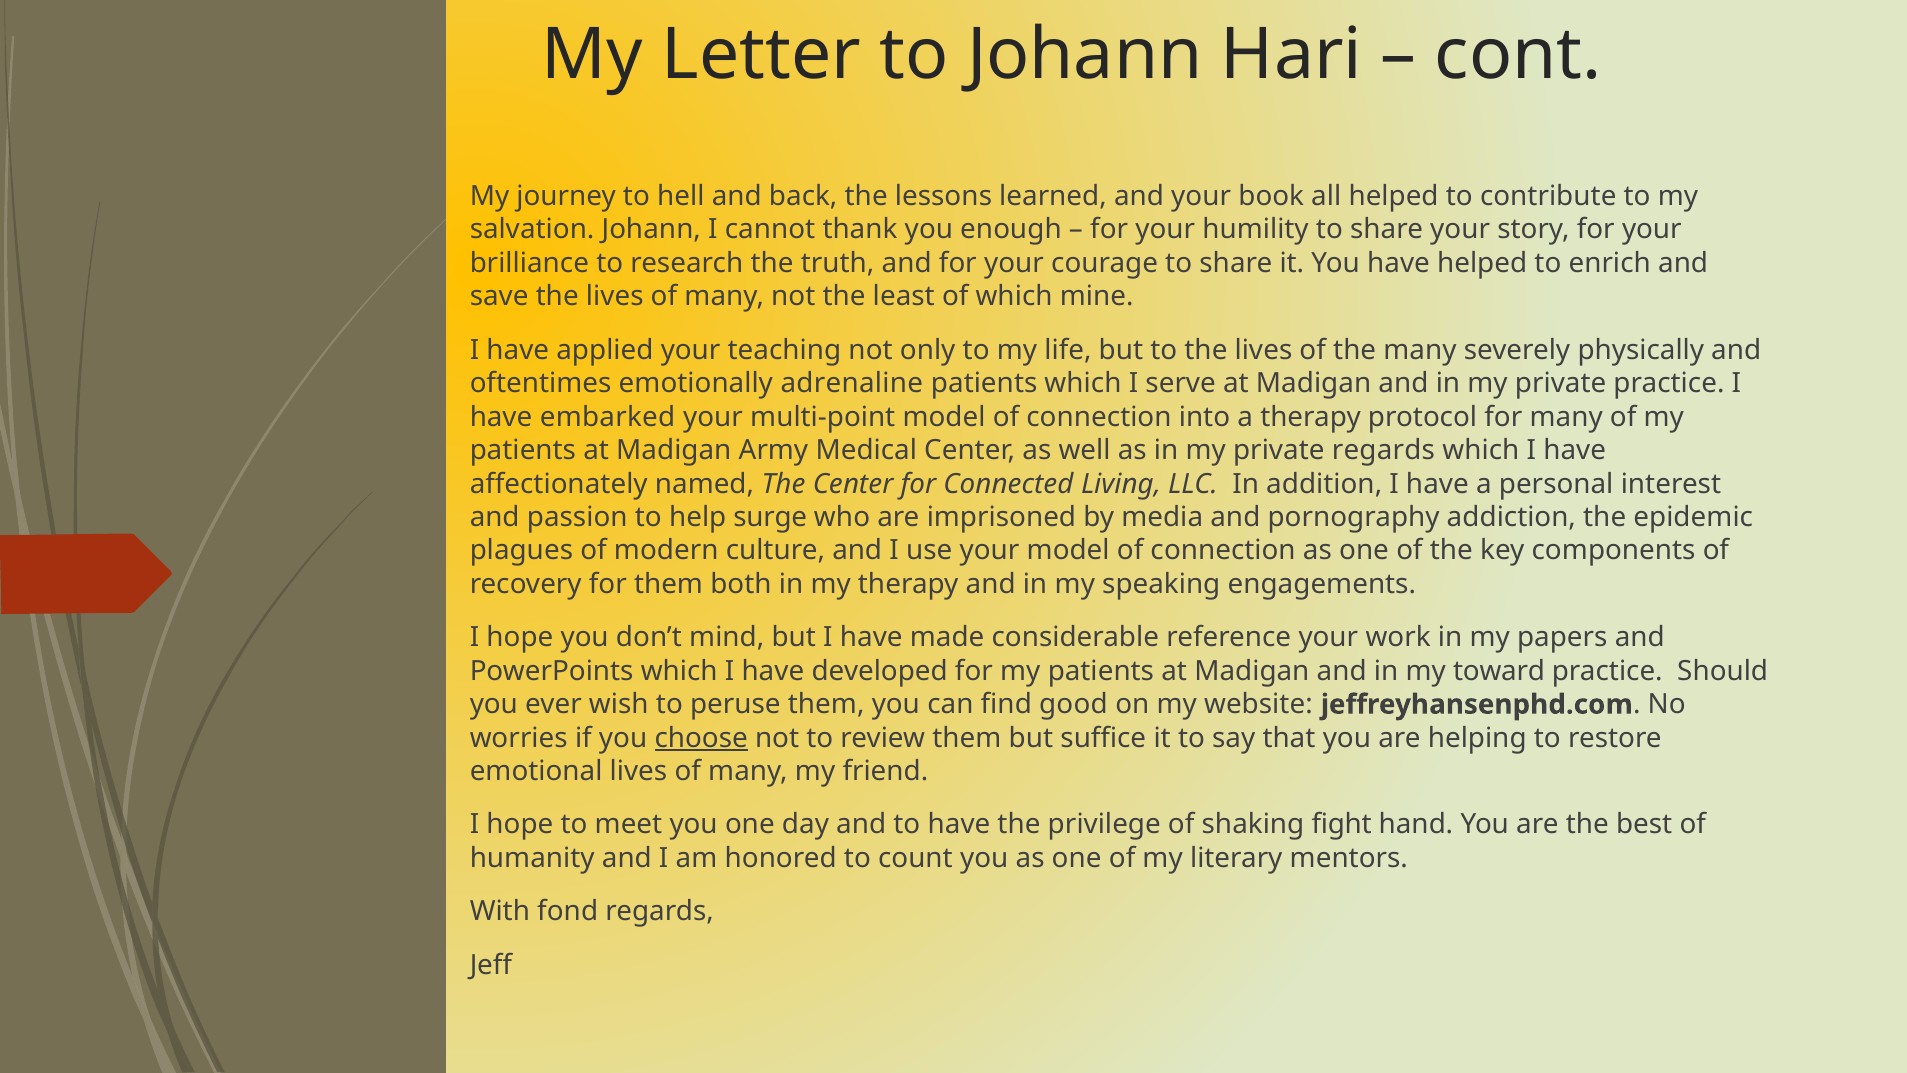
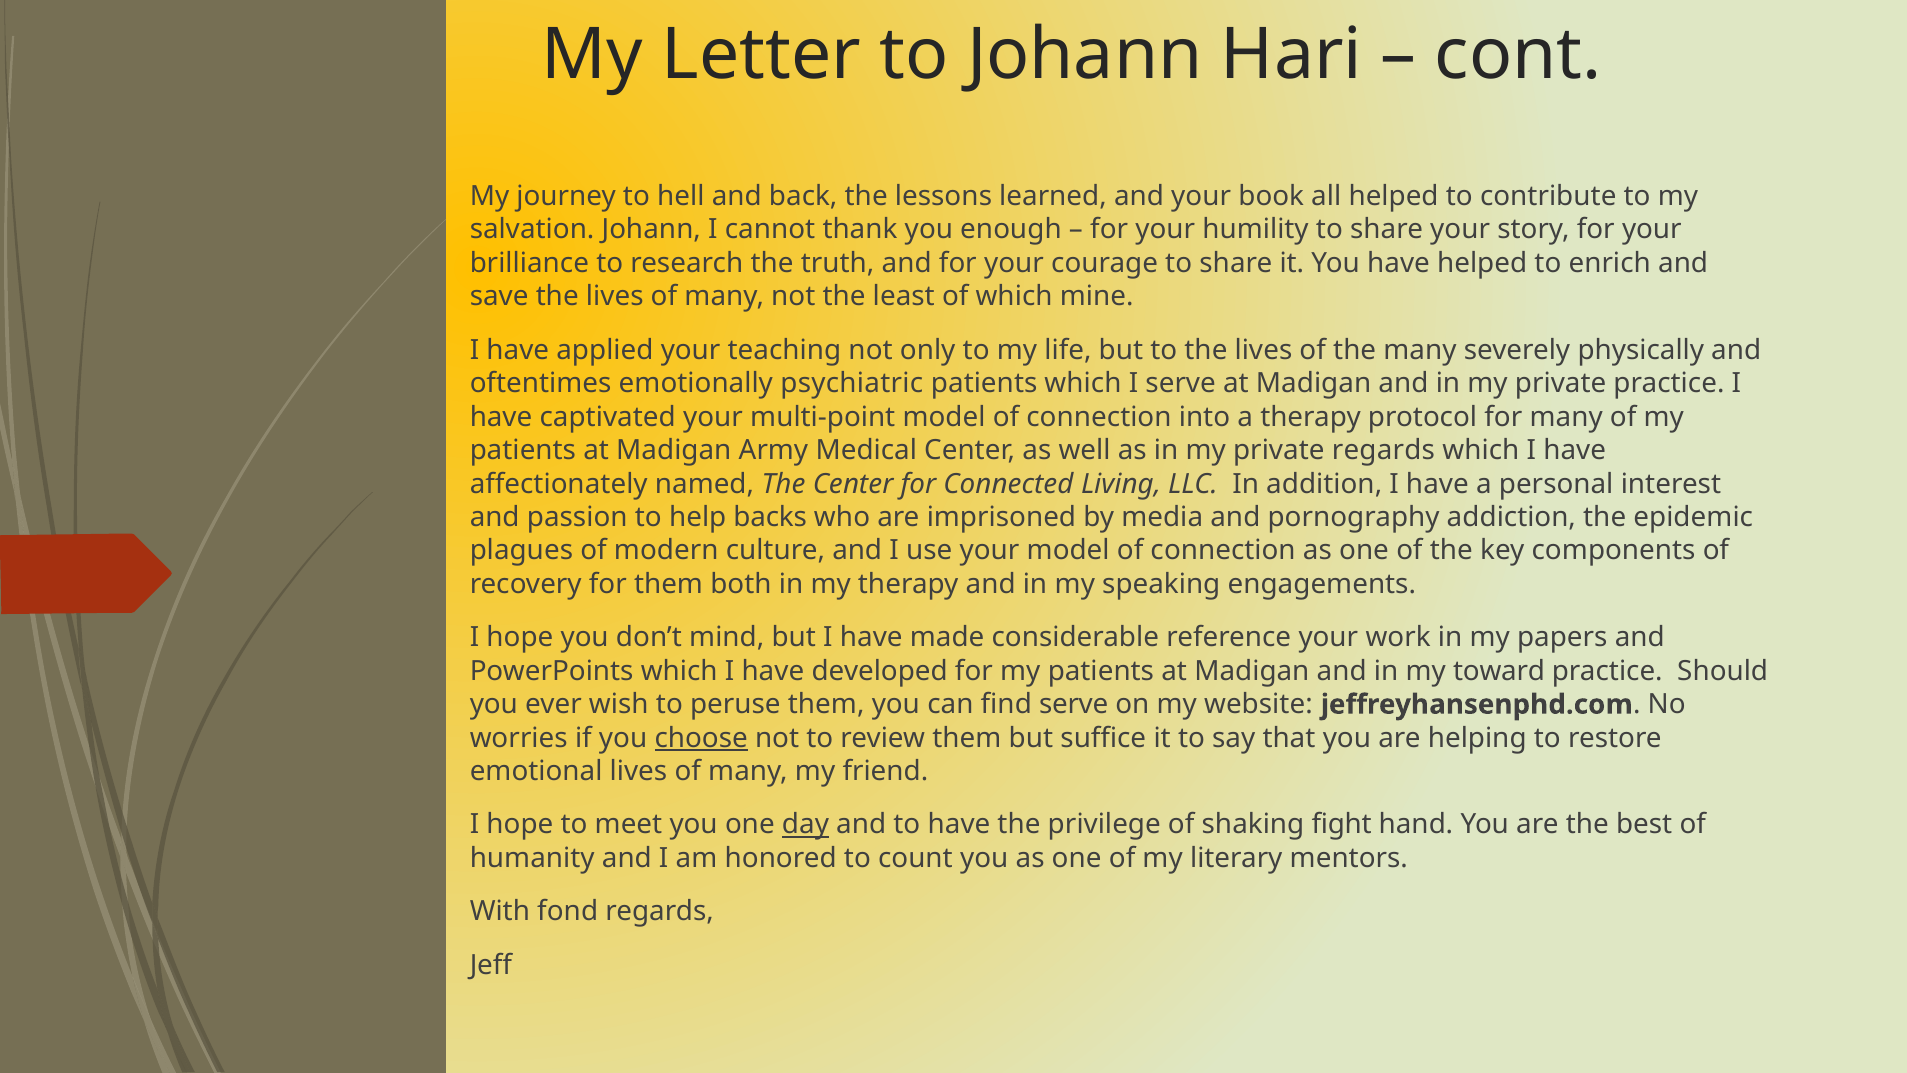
adrenaline: adrenaline -> psychiatric
embarked: embarked -> captivated
surge: surge -> backs
find good: good -> serve
day underline: none -> present
